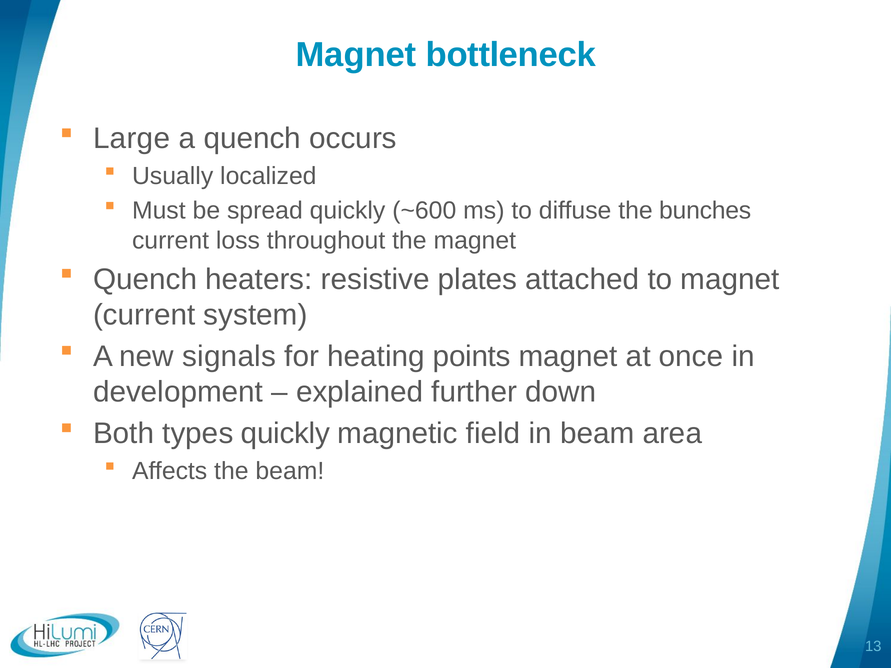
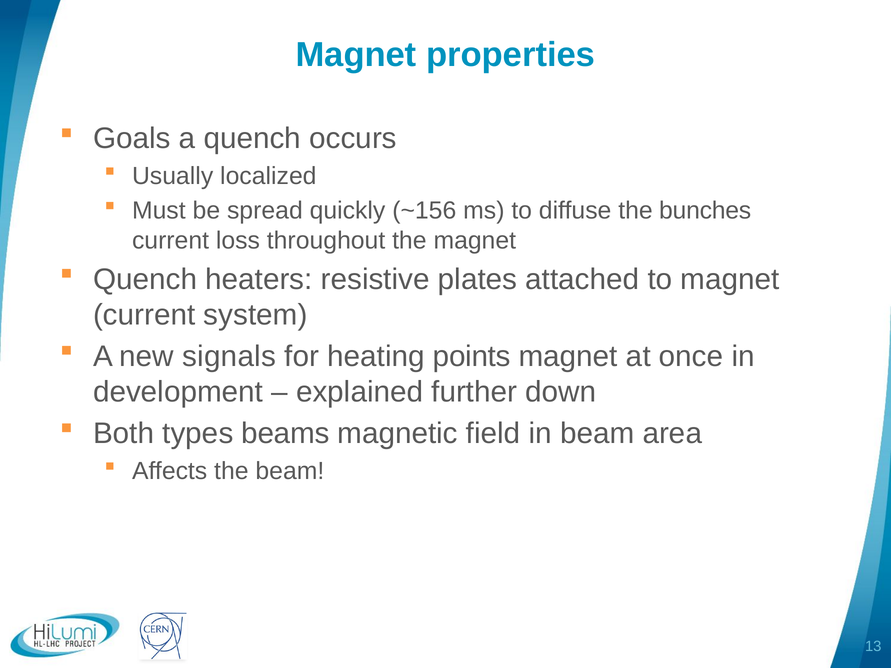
bottleneck: bottleneck -> properties
Large: Large -> Goals
~600: ~600 -> ~156
types quickly: quickly -> beams
